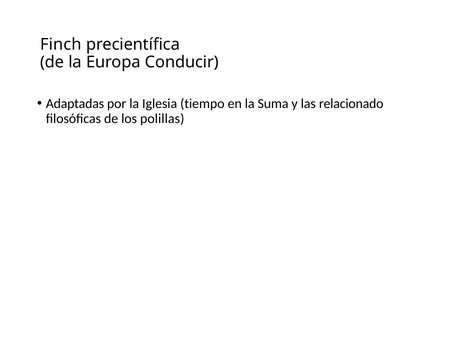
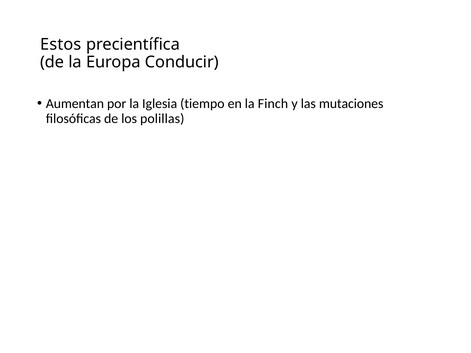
Finch: Finch -> Estos
Adaptadas: Adaptadas -> Aumentan
Suma: Suma -> Finch
relacionado: relacionado -> mutaciones
